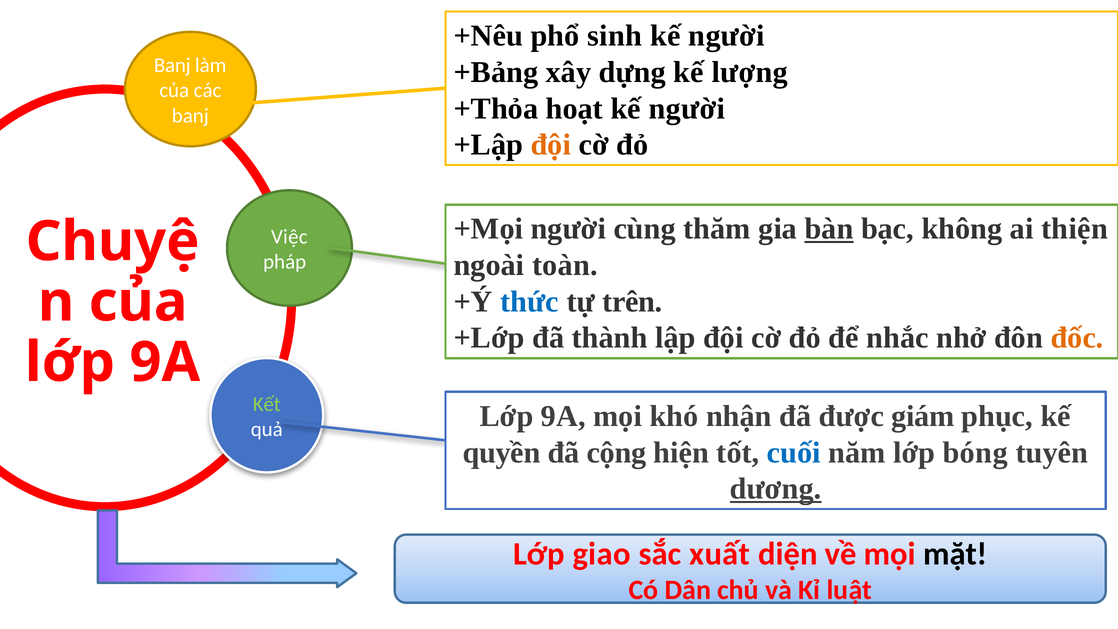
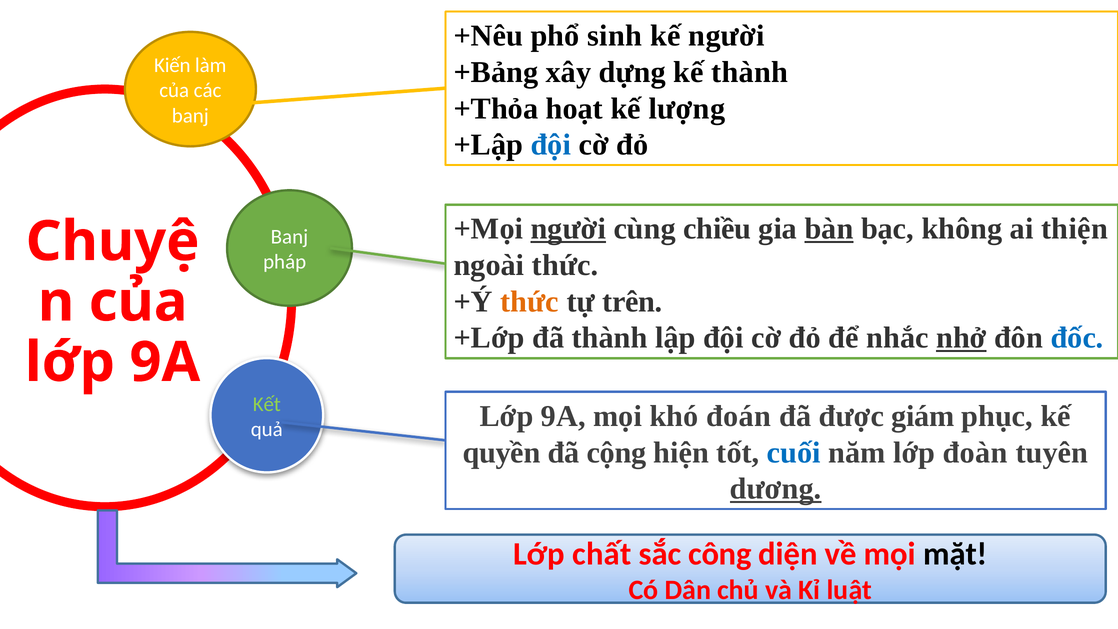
Banj at (172, 65): Banj -> Kiến
kế lượng: lượng -> thành
người at (687, 108): người -> lượng
đội at (551, 145) colour: orange -> blue
người at (568, 229) underline: none -> present
thăm: thăm -> chiều
Việc at (289, 237): Việc -> Banj
ngoài toàn: toàn -> thức
thức at (530, 302) colour: blue -> orange
nhở underline: none -> present
đốc colour: orange -> blue
nhận: nhận -> đoán
bóng: bóng -> đoàn
giao: giao -> chất
xuất: xuất -> công
